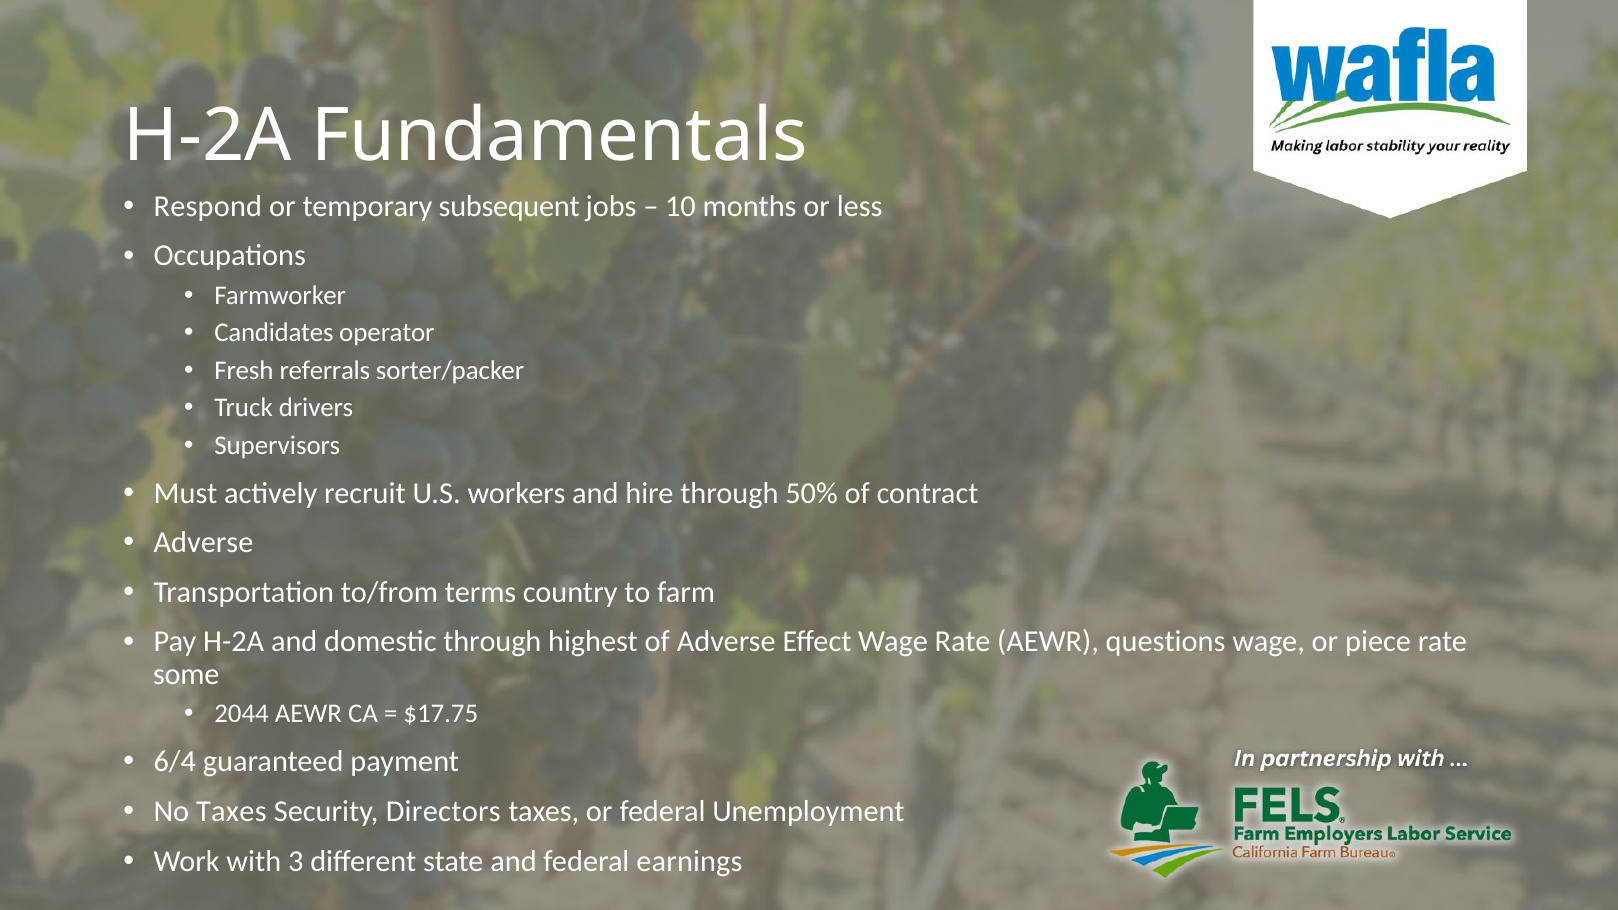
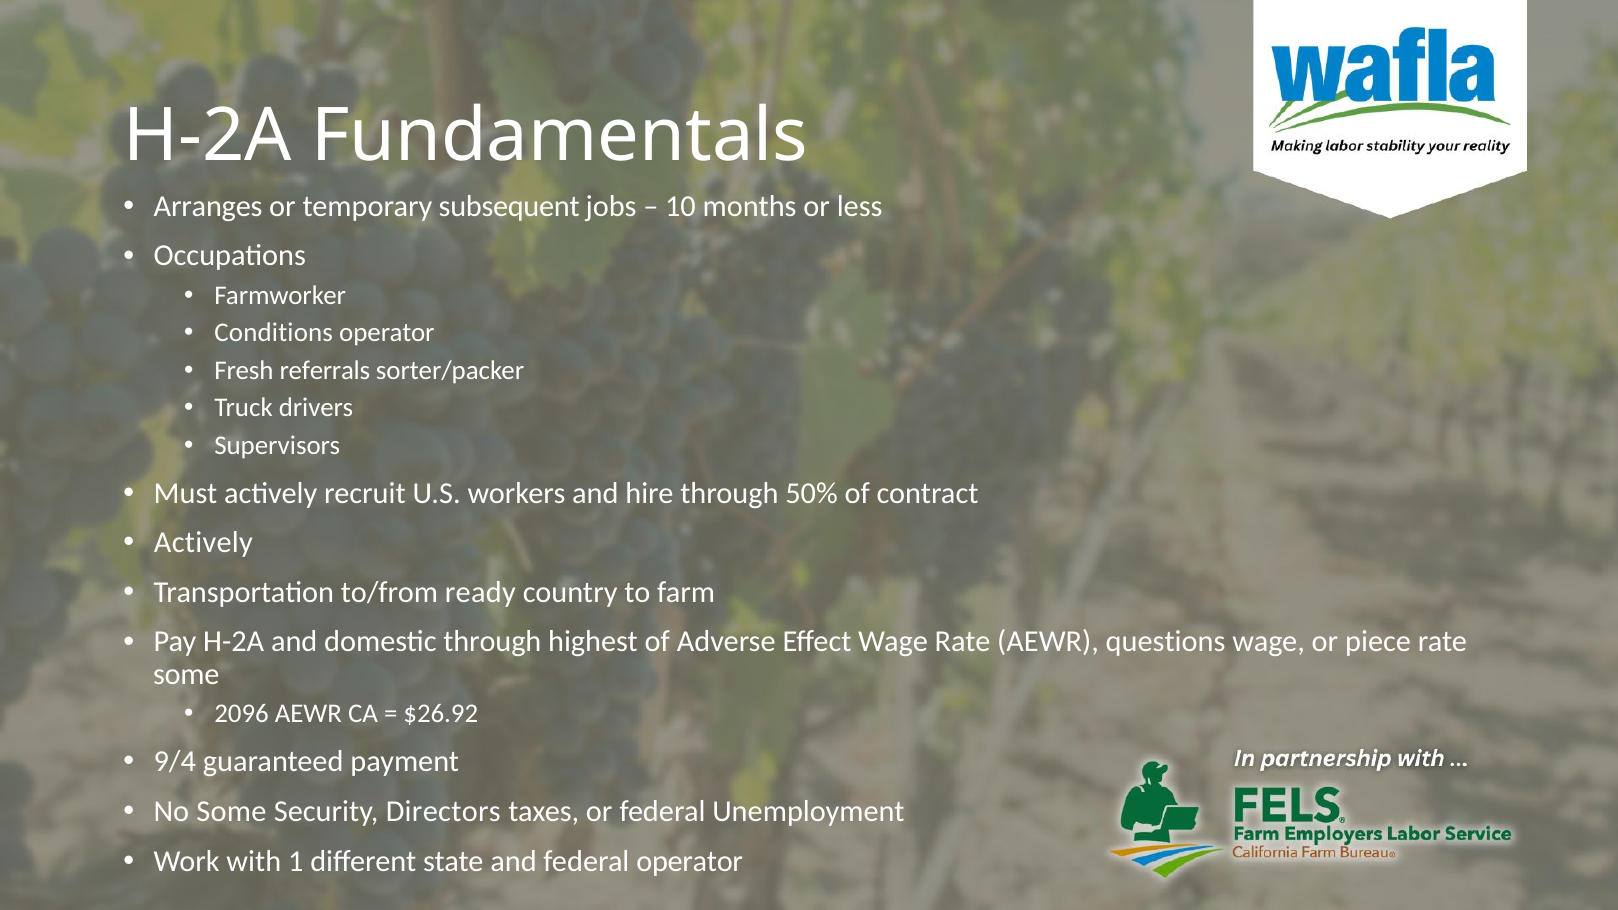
Respond: Respond -> Arranges
Candidates: Candidates -> Conditions
Adverse at (204, 543): Adverse -> Actively
terms: terms -> ready
2044: 2044 -> 2096
$17.75: $17.75 -> $26.92
6/4: 6/4 -> 9/4
No Taxes: Taxes -> Some
3: 3 -> 1
federal earnings: earnings -> operator
